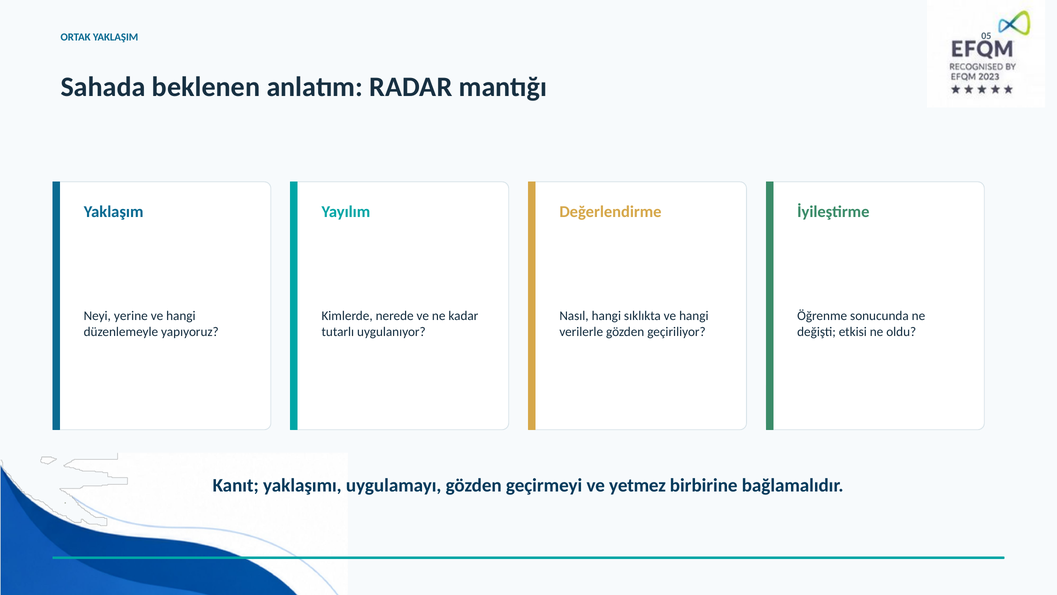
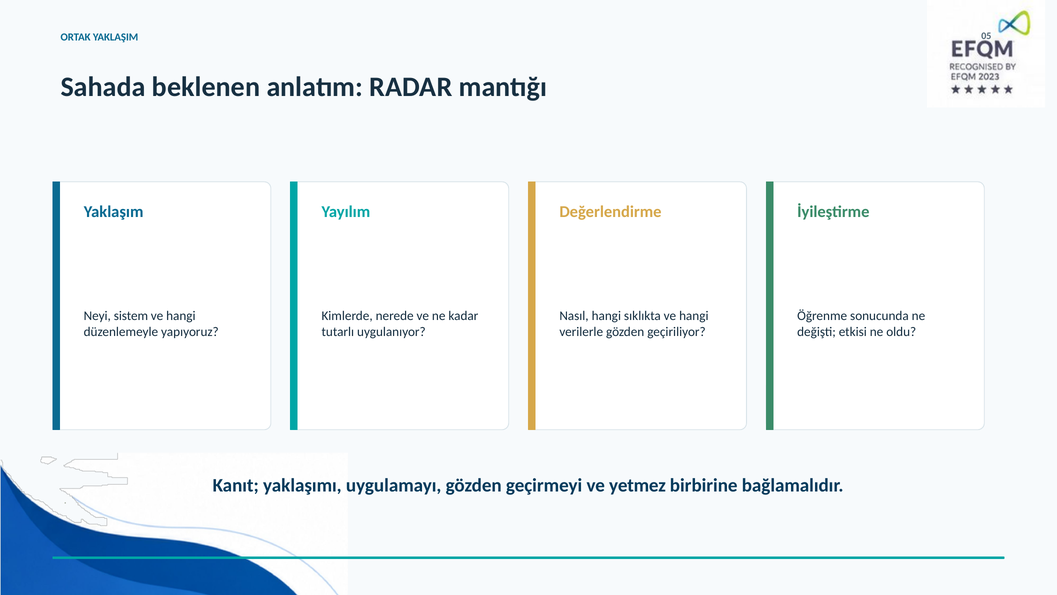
yerine: yerine -> sistem
